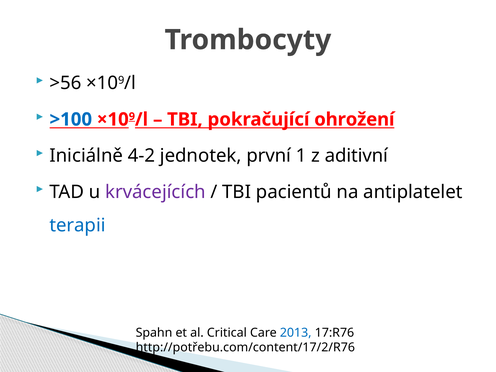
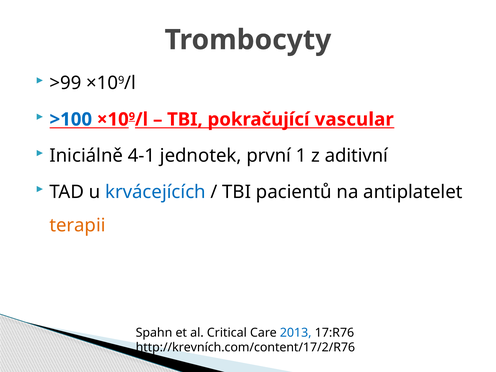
>56: >56 -> >99
ohrožení: ohrožení -> vascular
4-2: 4-2 -> 4-1
krvácejících colour: purple -> blue
terapii colour: blue -> orange
http://potřebu.com/content/17/2/R76: http://potřebu.com/content/17/2/R76 -> http://krevních.com/content/17/2/R76
